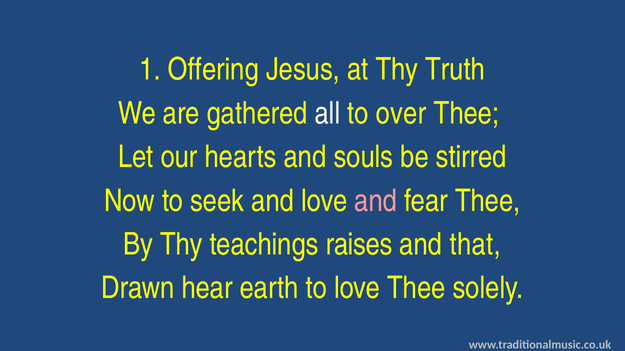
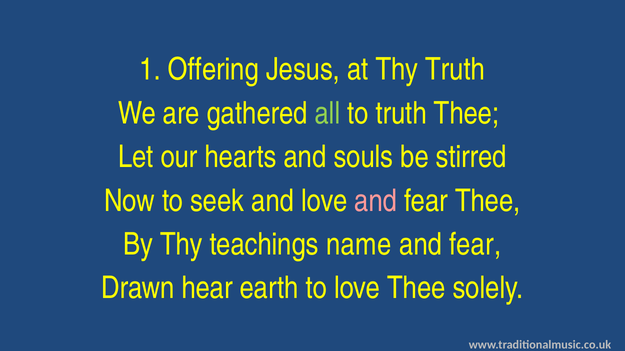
all colour: white -> light green
to over: over -> truth
raises: raises -> name
that at (475, 245): that -> fear
